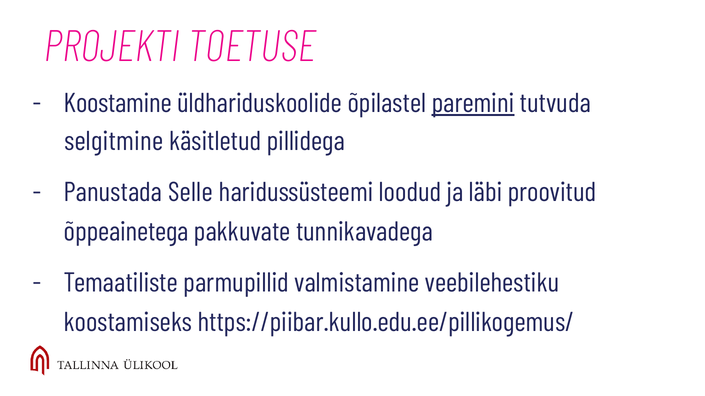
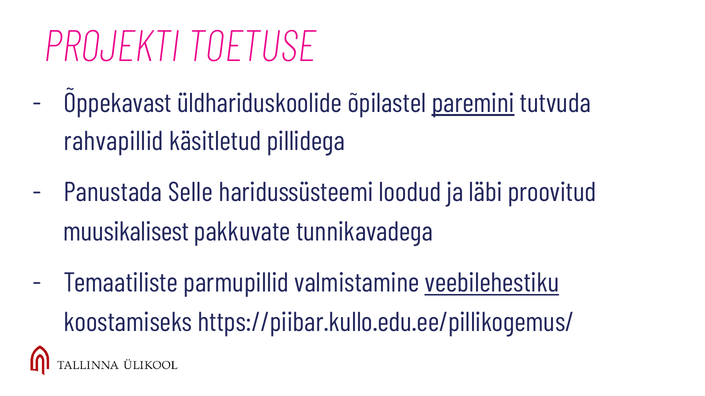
Koostamine: Koostamine -> Õppekavast
selgitmine: selgitmine -> rahvapillid
õppeainetega: õppeainetega -> muusikalisest
veebilehestiku underline: none -> present
